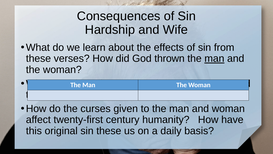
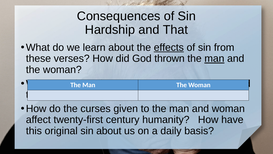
Wife: Wife -> That
effects underline: none -> present
sin these: these -> about
